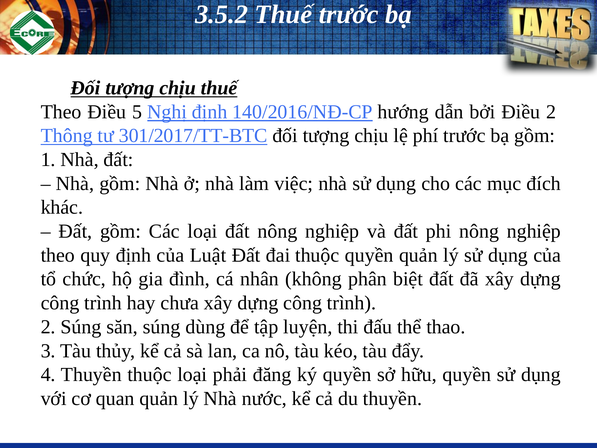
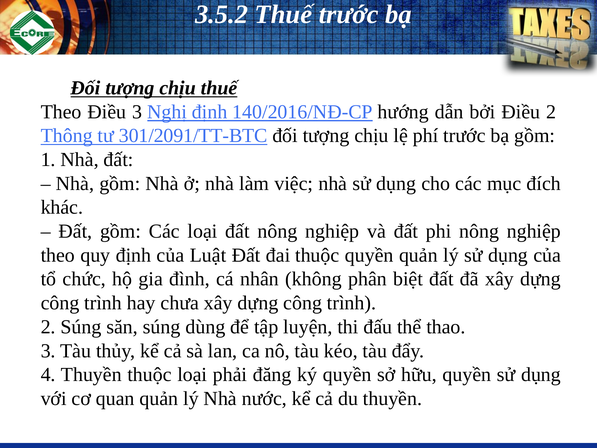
Điều 5: 5 -> 3
301/2017/TT-BTC: 301/2017/TT-BTC -> 301/2091/TT-BTC
